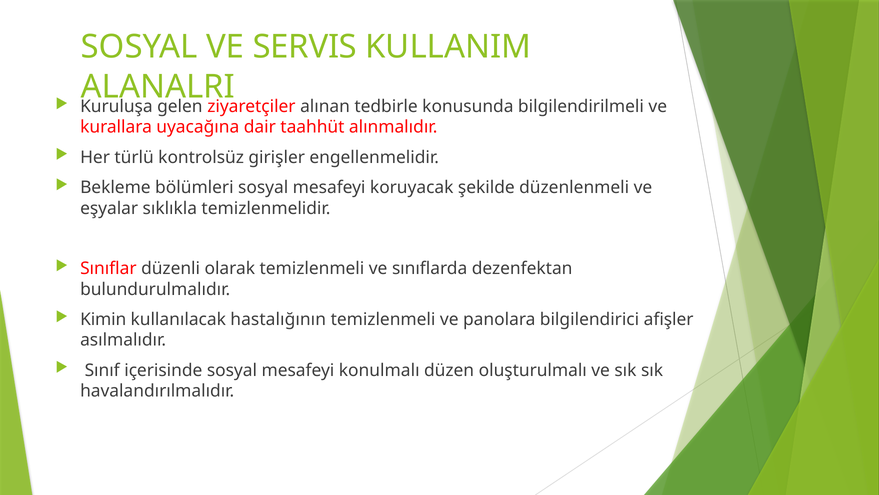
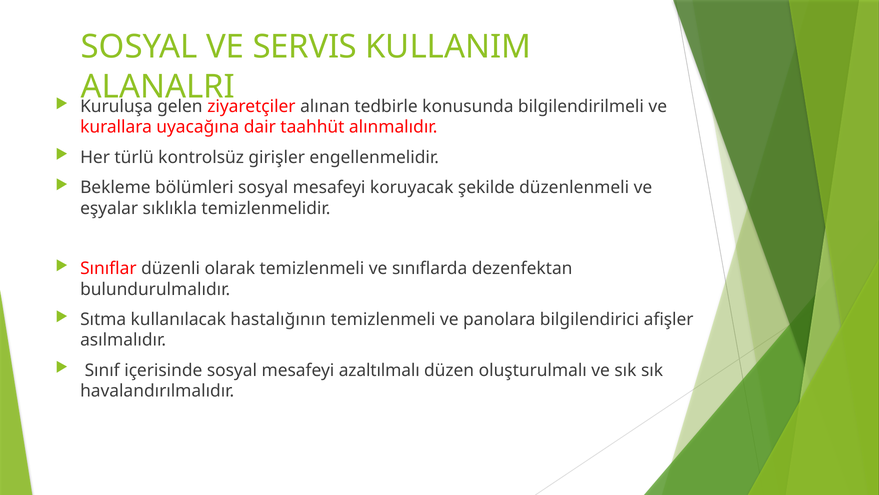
Kimin: Kimin -> Sıtma
konulmalı: konulmalı -> azaltılmalı
